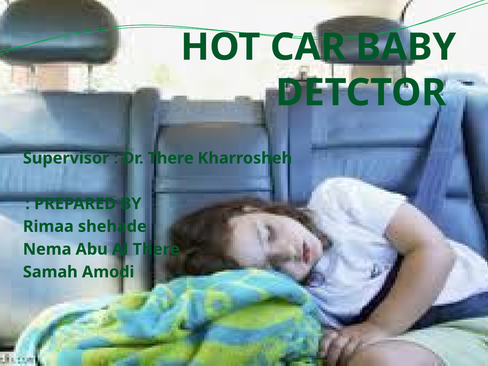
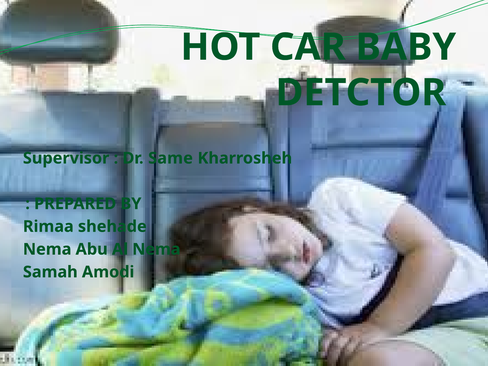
Dr There: There -> Same
Al There: There -> Nema
